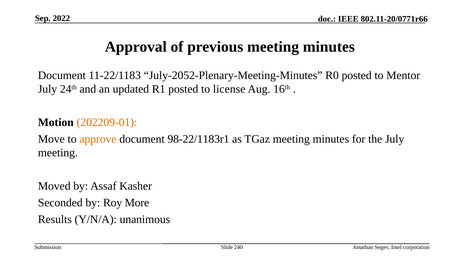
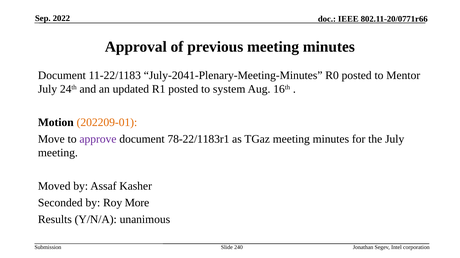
July-2052-Plenary-Meeting-Minutes: July-2052-Plenary-Meeting-Minutes -> July-2041-Plenary-Meeting-Minutes
license: license -> system
approve colour: orange -> purple
98-22/1183r1: 98-22/1183r1 -> 78-22/1183r1
